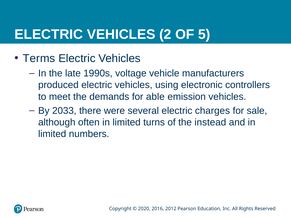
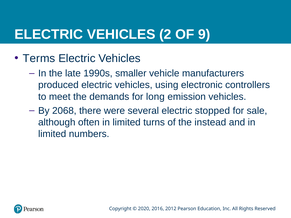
5: 5 -> 9
voltage: voltage -> smaller
able: able -> long
2033: 2033 -> 2068
charges: charges -> stopped
